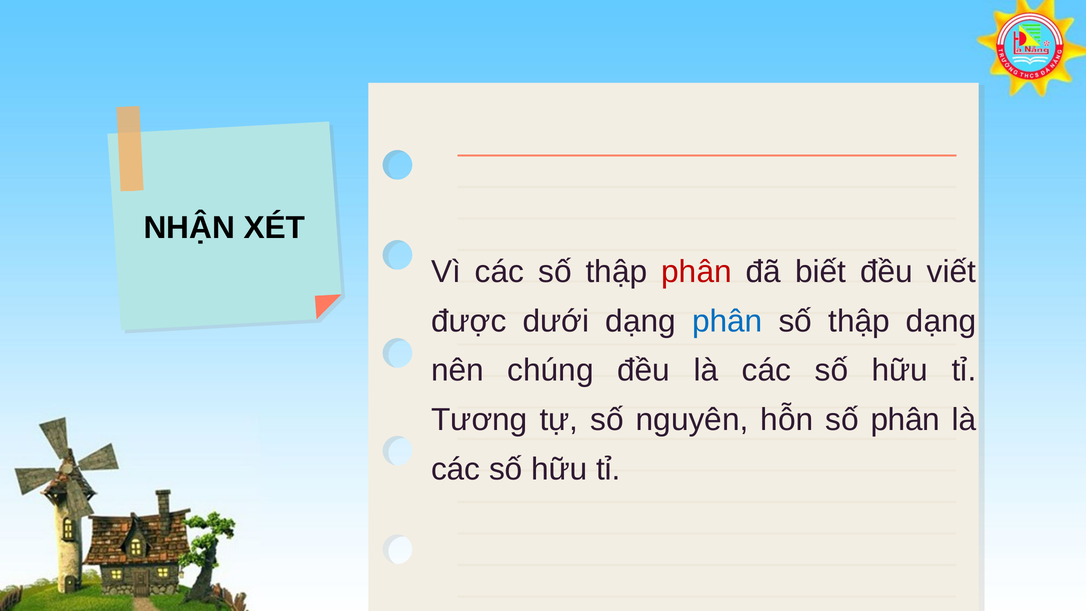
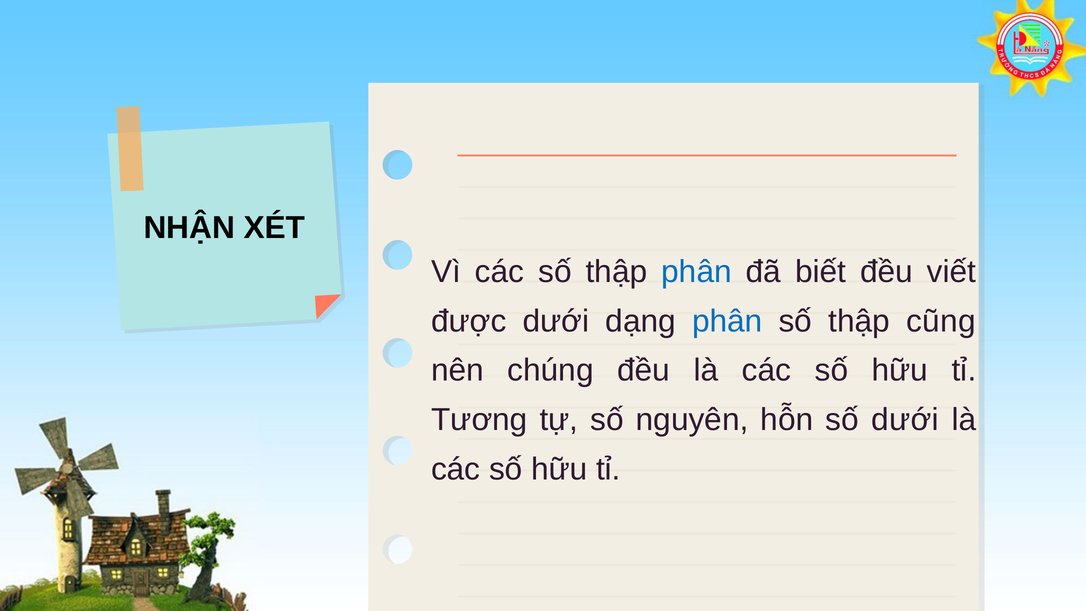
phân at (697, 272) colour: red -> blue
thập dạng: dạng -> cũng
số phân: phân -> dưới
